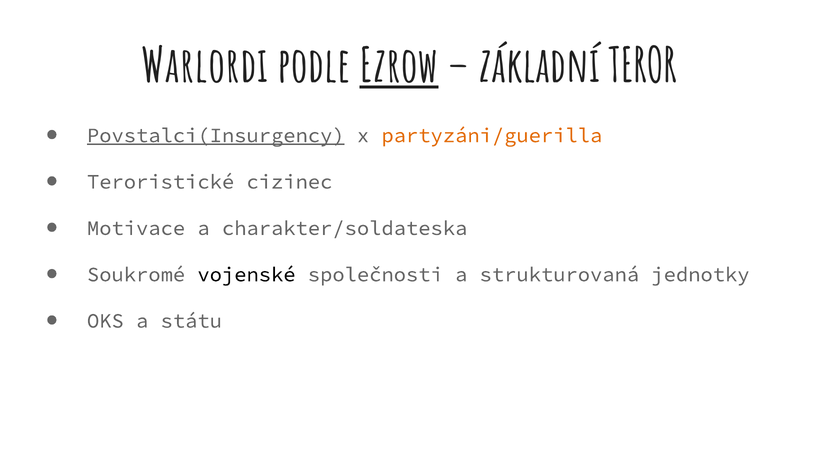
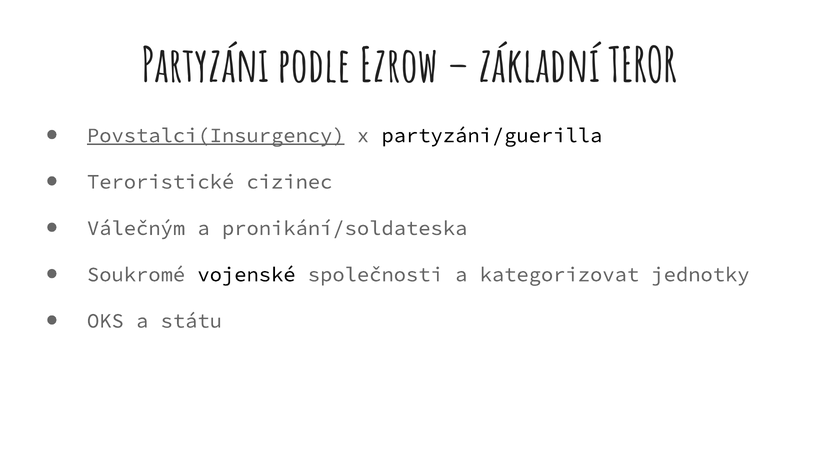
Warlordi: Warlordi -> Partyzáni
Ezrow underline: present -> none
partyzáni/guerilla colour: orange -> black
Motivace: Motivace -> Válečným
charakter/soldateska: charakter/soldateska -> pronikání/soldateska
strukturovaná: strukturovaná -> kategorizovat
